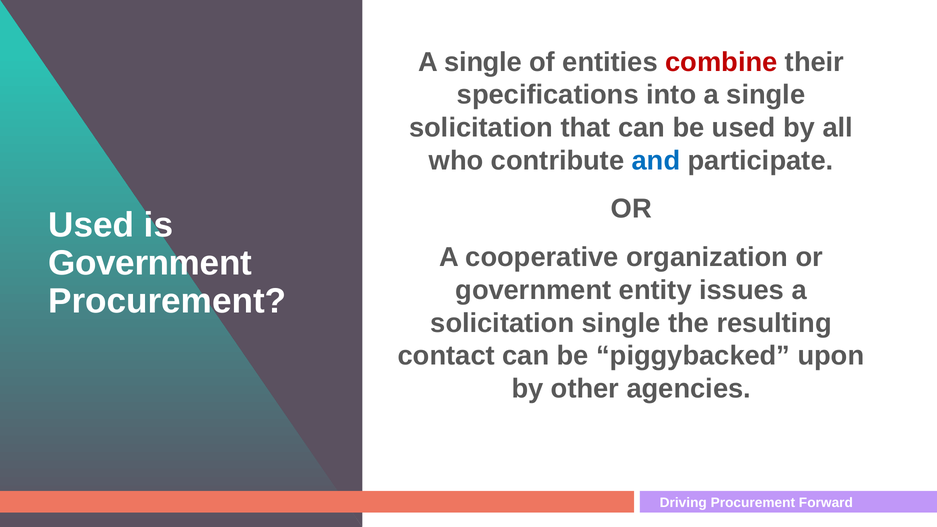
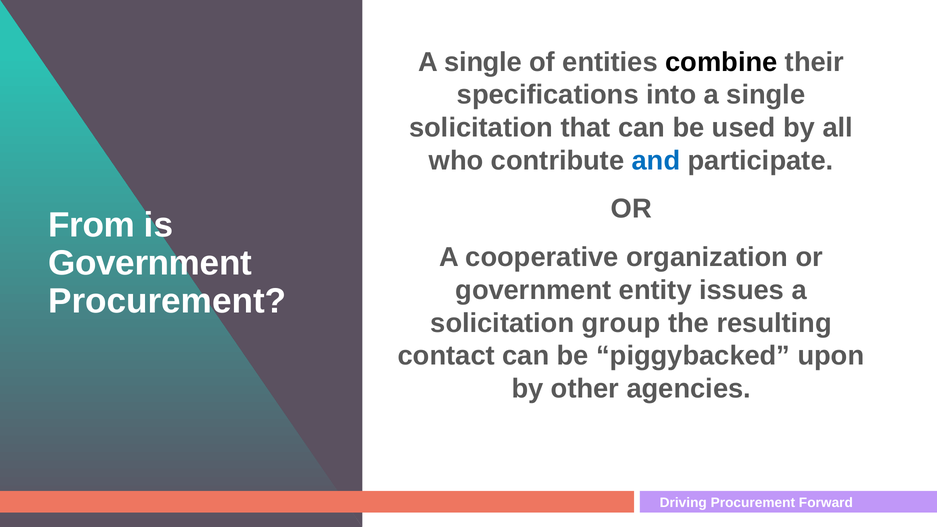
combine colour: red -> black
Used at (91, 225): Used -> From
solicitation single: single -> group
